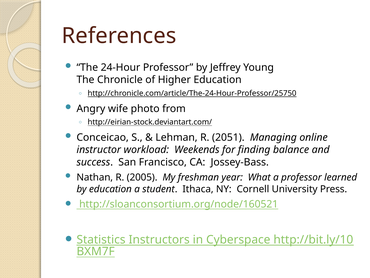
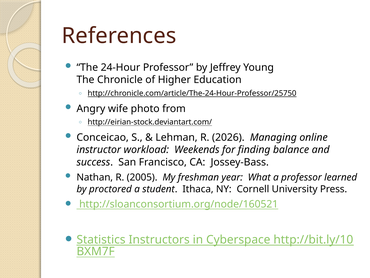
2051: 2051 -> 2026
by education: education -> proctored
